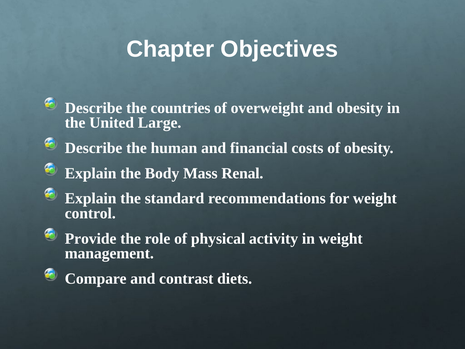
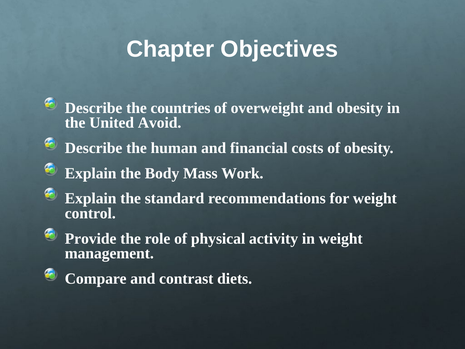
Large: Large -> Avoid
Renal: Renal -> Work
